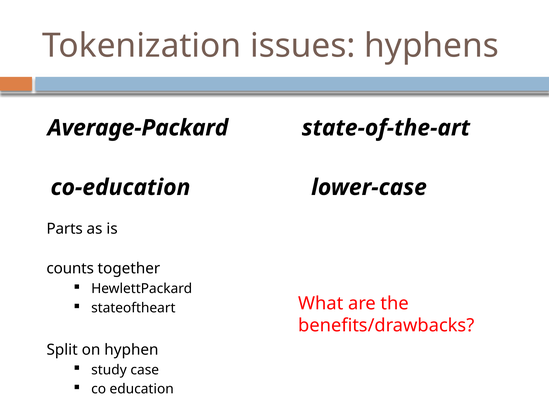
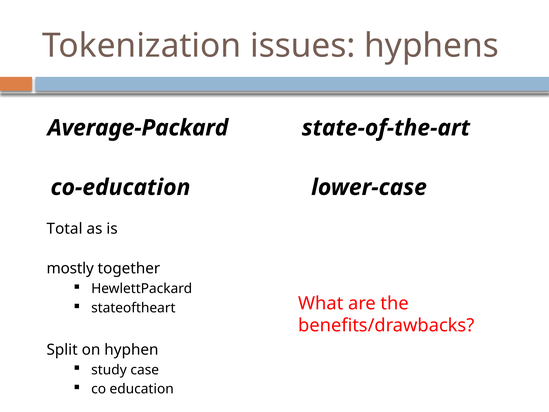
Parts: Parts -> Total
counts: counts -> mostly
